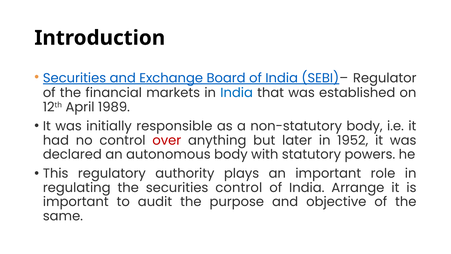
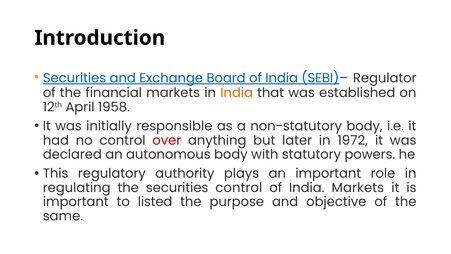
India at (237, 93) colour: blue -> orange
1989: 1989 -> 1958
1952: 1952 -> 1972
India Arrange: Arrange -> Markets
audit: audit -> listed
